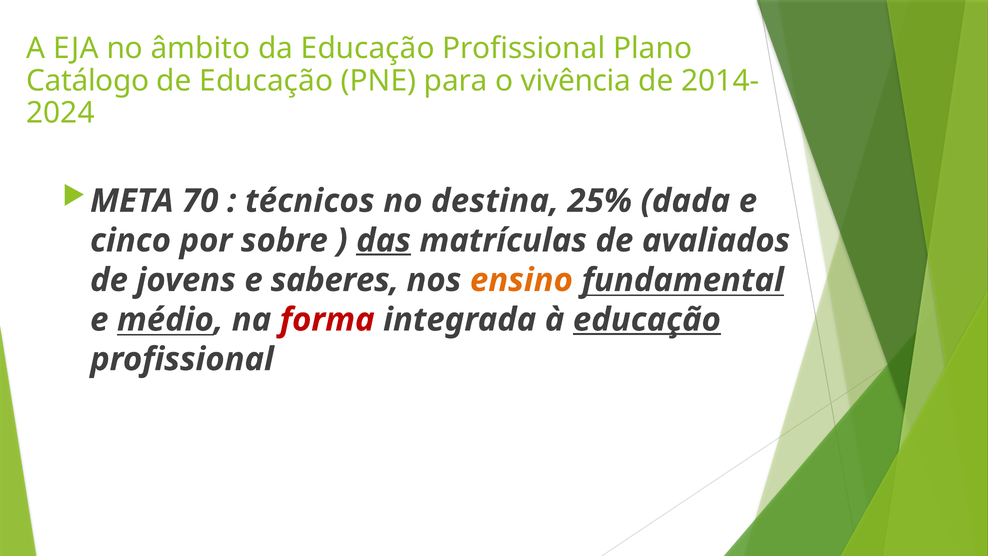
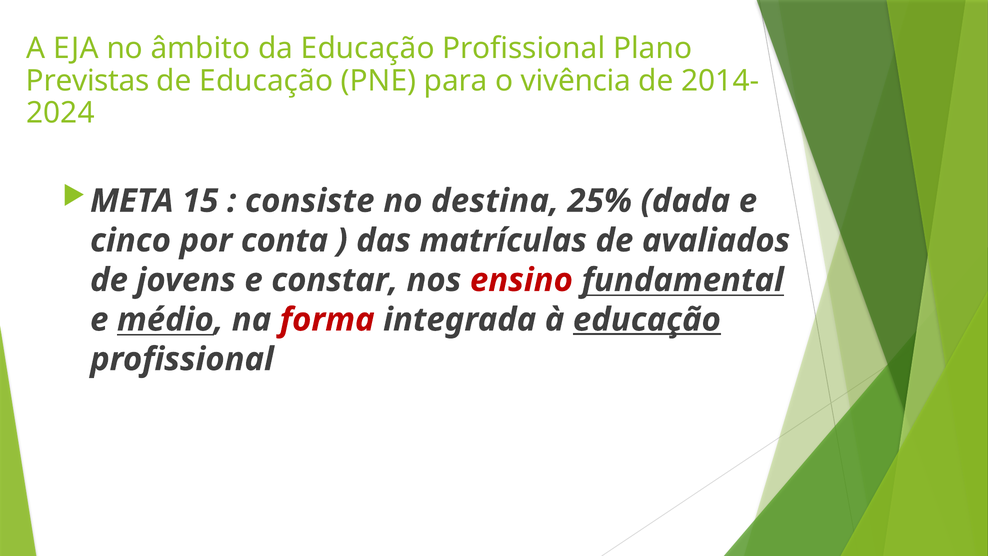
Catálogo: Catálogo -> Previstas
70: 70 -> 15
técnicos: técnicos -> consiste
sobre: sobre -> conta
das underline: present -> none
saberes: saberes -> constar
ensino colour: orange -> red
